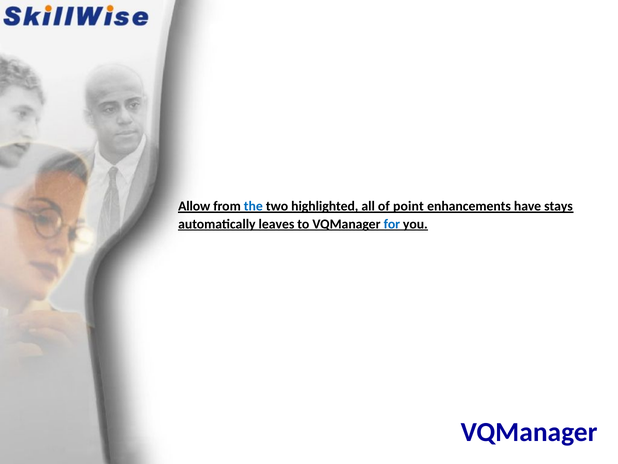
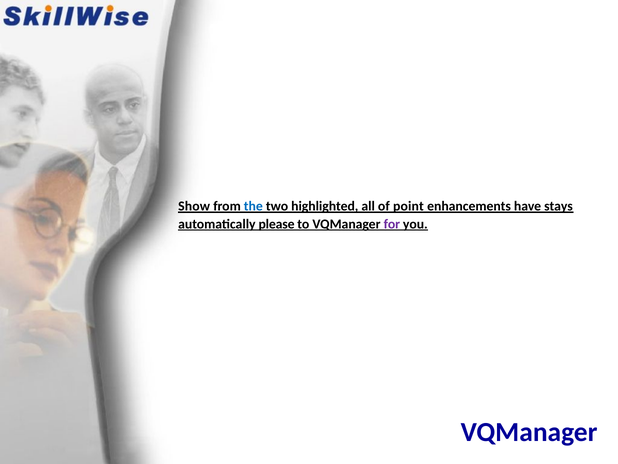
Allow: Allow -> Show
leaves: leaves -> please
for colour: blue -> purple
